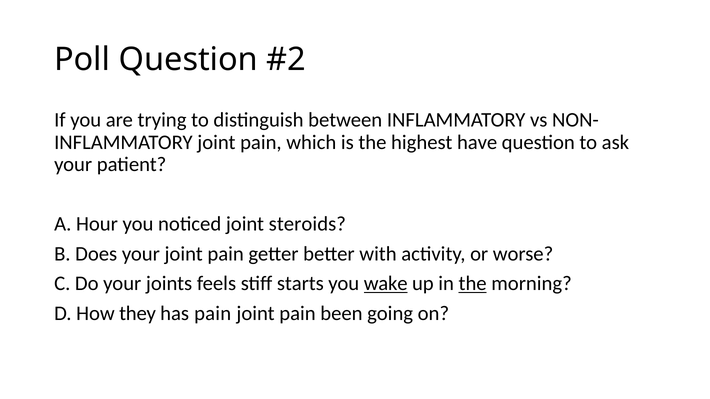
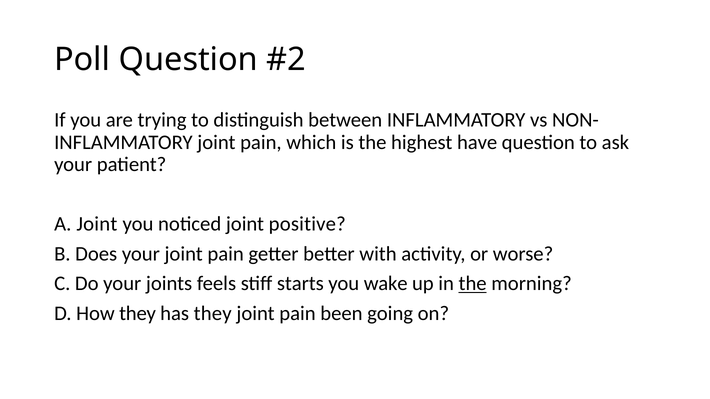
A Hour: Hour -> Joint
steroids: steroids -> positive
wake underline: present -> none
has pain: pain -> they
